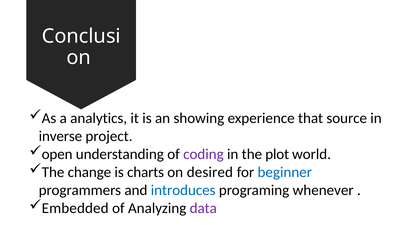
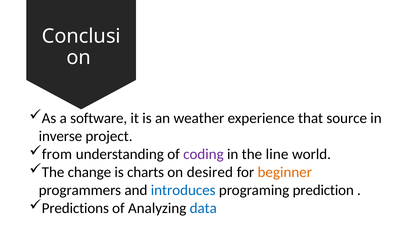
analytics: analytics -> software
showing: showing -> weather
open: open -> from
plot: plot -> line
beginner colour: blue -> orange
whenever: whenever -> prediction
Embedded: Embedded -> Predictions
data colour: purple -> blue
